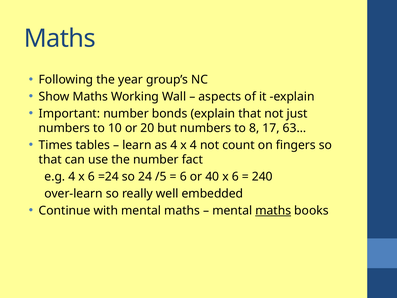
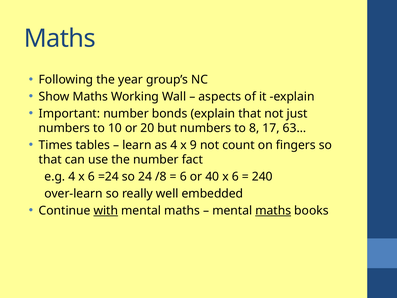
x 4: 4 -> 9
/5: /5 -> /8
with underline: none -> present
